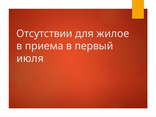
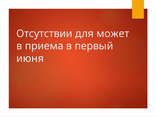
жилое: жилое -> может
июля: июля -> июня
